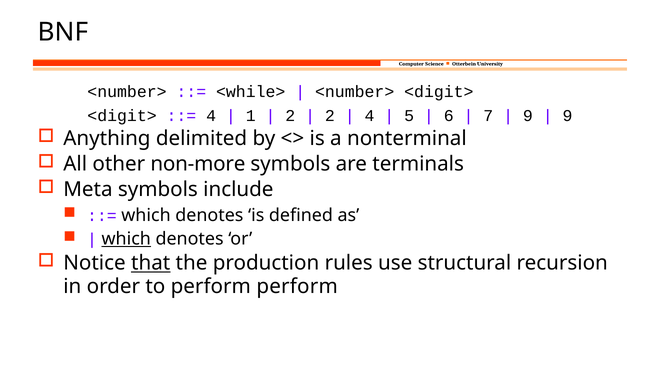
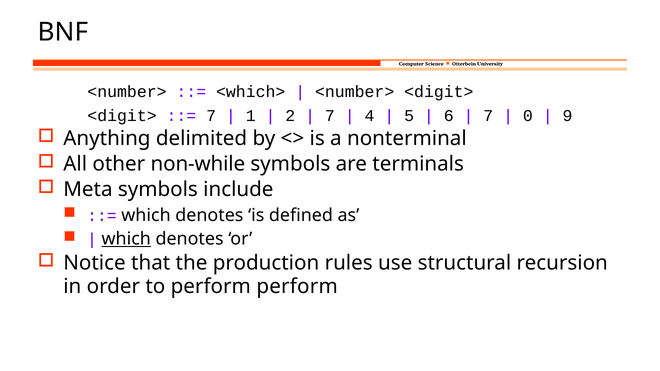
<while>: <while> -> <which>
4 at (211, 116): 4 -> 7
2 at (330, 116): 2 -> 7
9 at (528, 116): 9 -> 0
non-more: non-more -> non-while
that underline: present -> none
